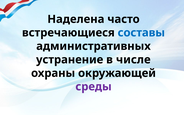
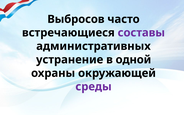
Наделена: Наделена -> Выбросов
составы colour: blue -> purple
числе: числе -> одной
